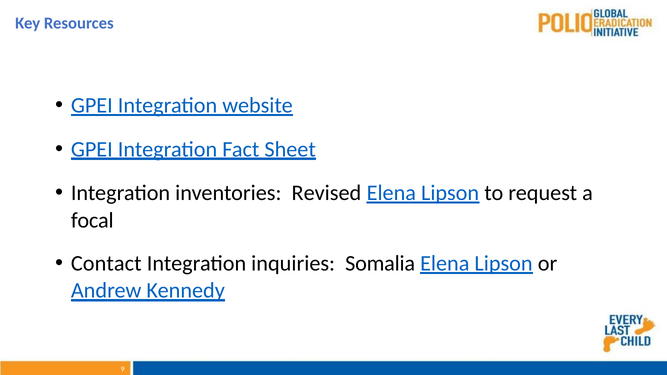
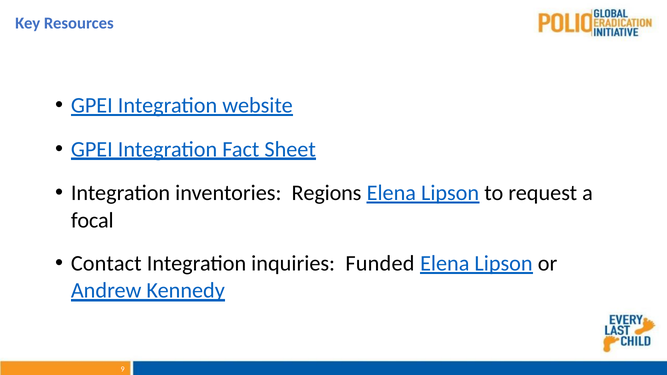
Revised: Revised -> Regions
Somalia: Somalia -> Funded
